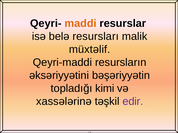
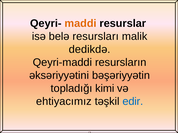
müxtəlif: müxtəlif -> dedikdə
xassələrinə: xassələrinə -> ehtiyacımız
edir colour: purple -> blue
